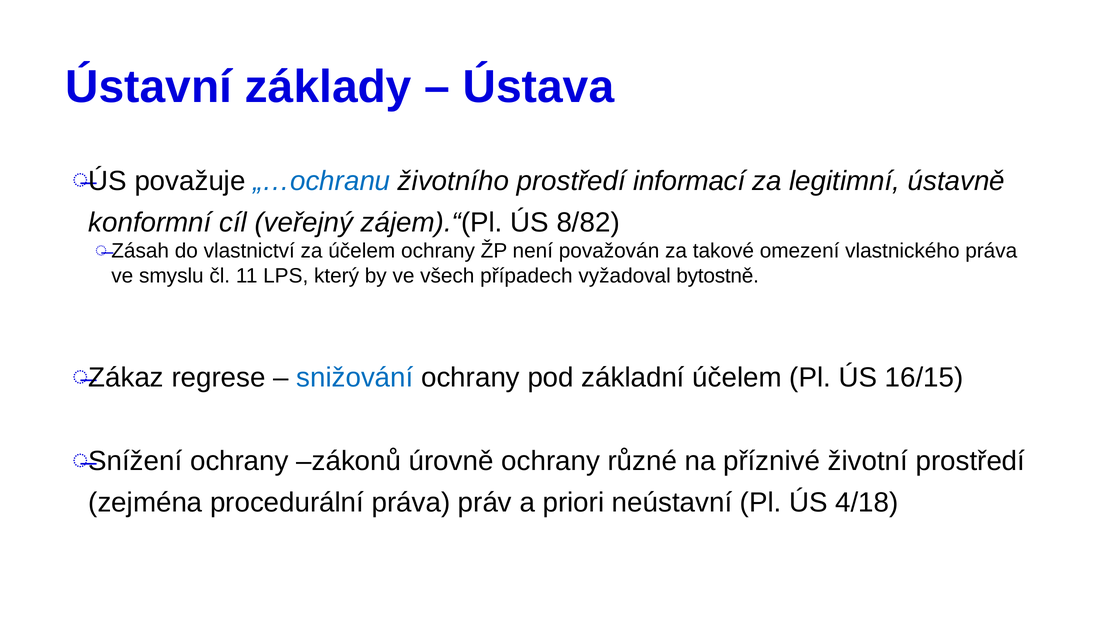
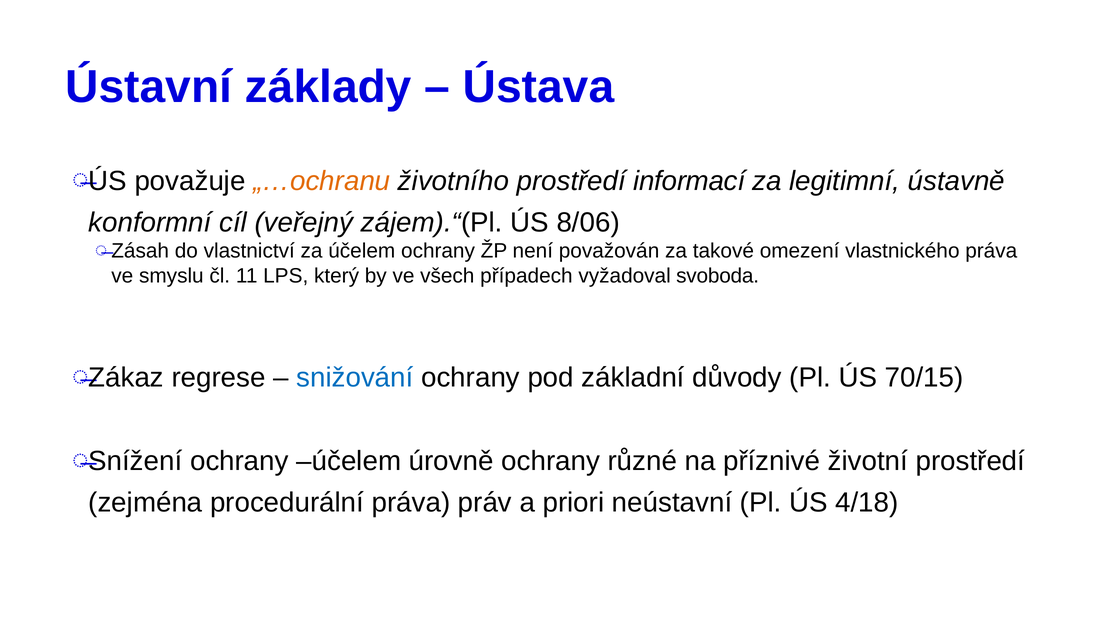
„…ochranu colour: blue -> orange
8/82: 8/82 -> 8/06
bytostně: bytostně -> svoboda
základní účelem: účelem -> důvody
16/15: 16/15 -> 70/15
ochrany zákonů: zákonů -> účelem
